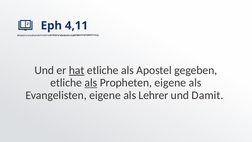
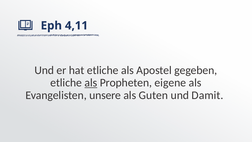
hat underline: present -> none
Evangelisten eigene: eigene -> unsere
Lehrer: Lehrer -> Guten
